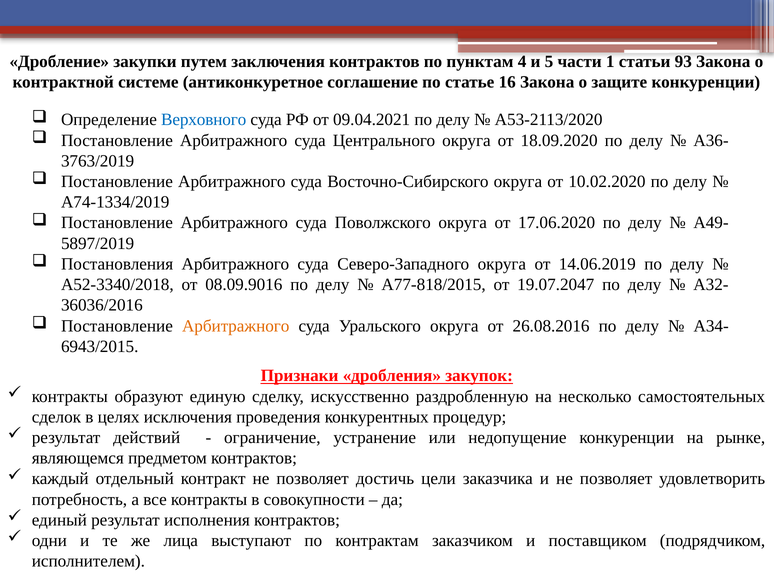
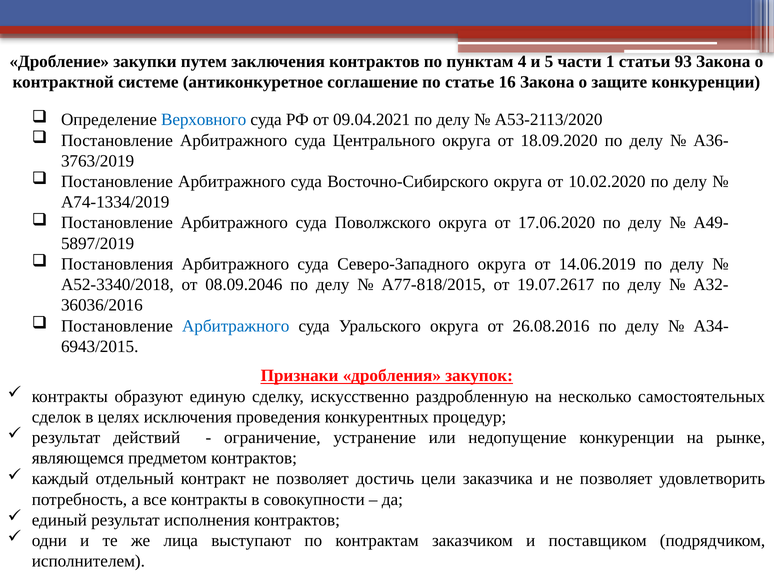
08.09.9016: 08.09.9016 -> 08.09.2046
19.07.2047: 19.07.2047 -> 19.07.2617
Арбитражного at (236, 326) colour: orange -> blue
